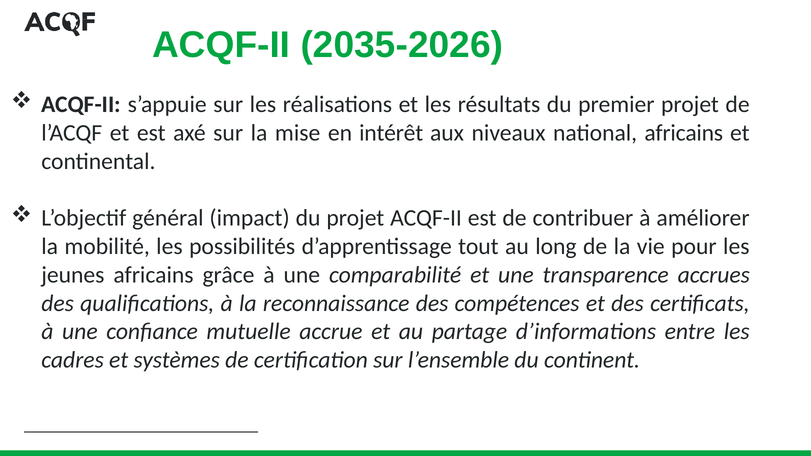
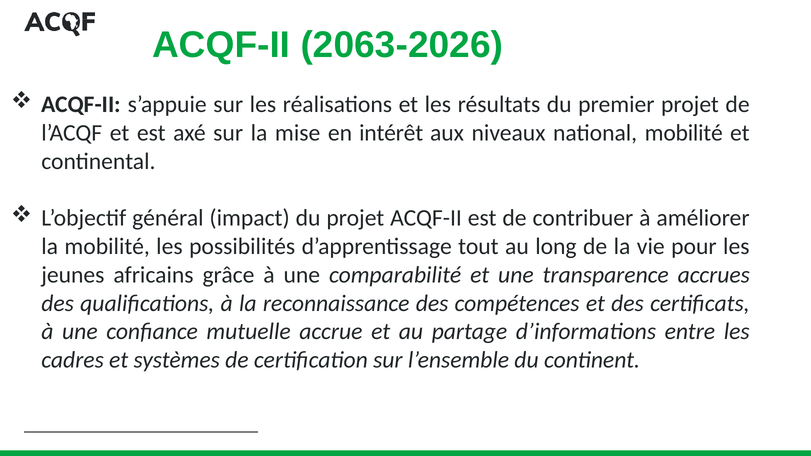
2035-2026: 2035-2026 -> 2063-2026
national africains: africains -> mobilité
